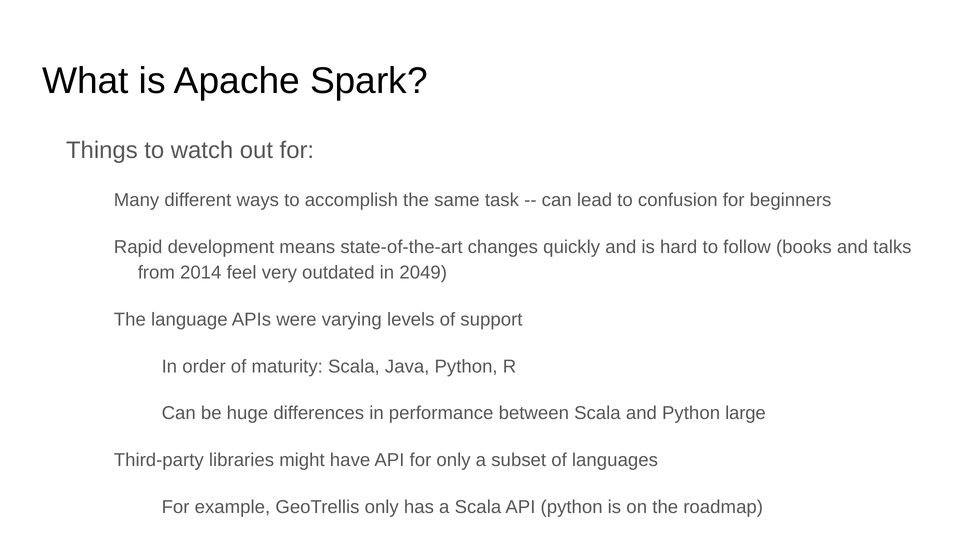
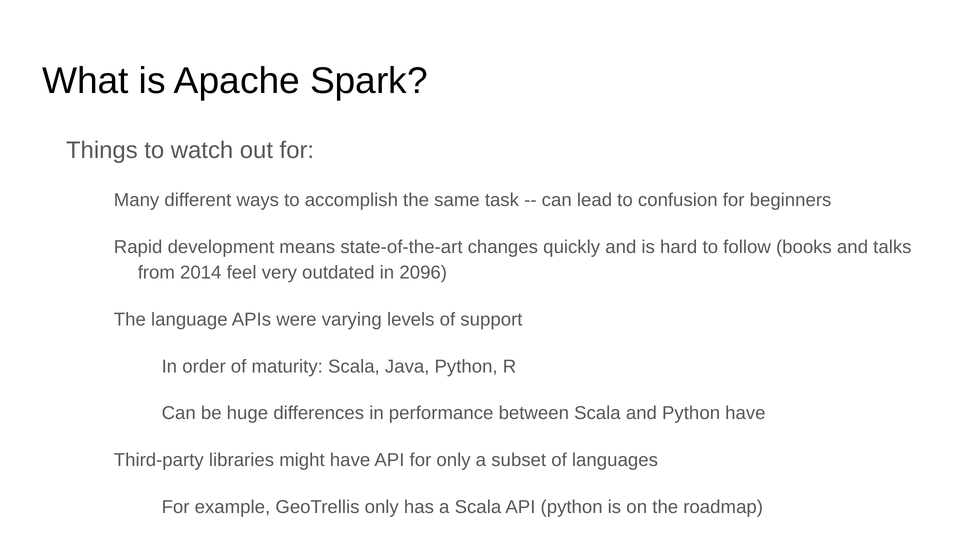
2049: 2049 -> 2096
Python large: large -> have
